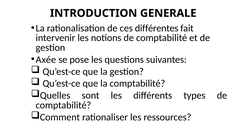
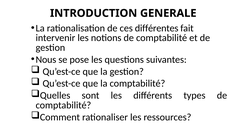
Axée: Axée -> Nous
